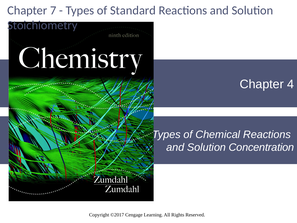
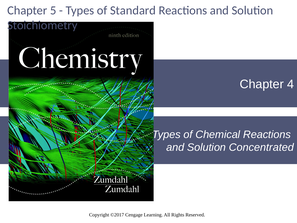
7: 7 -> 5
Concentration: Concentration -> Concentrated
